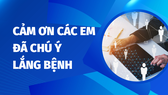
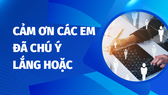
BỆNH: BỆNH -> HOẶC
